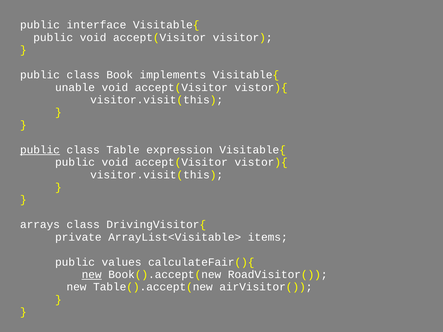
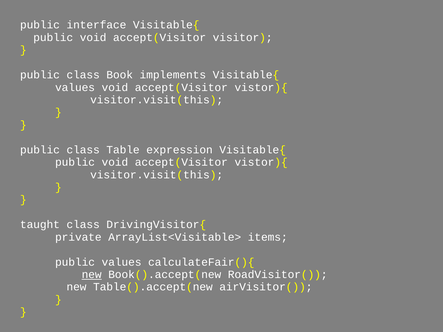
unable at (75, 87): unable -> values
public at (40, 150) underline: present -> none
arrays: arrays -> taught
